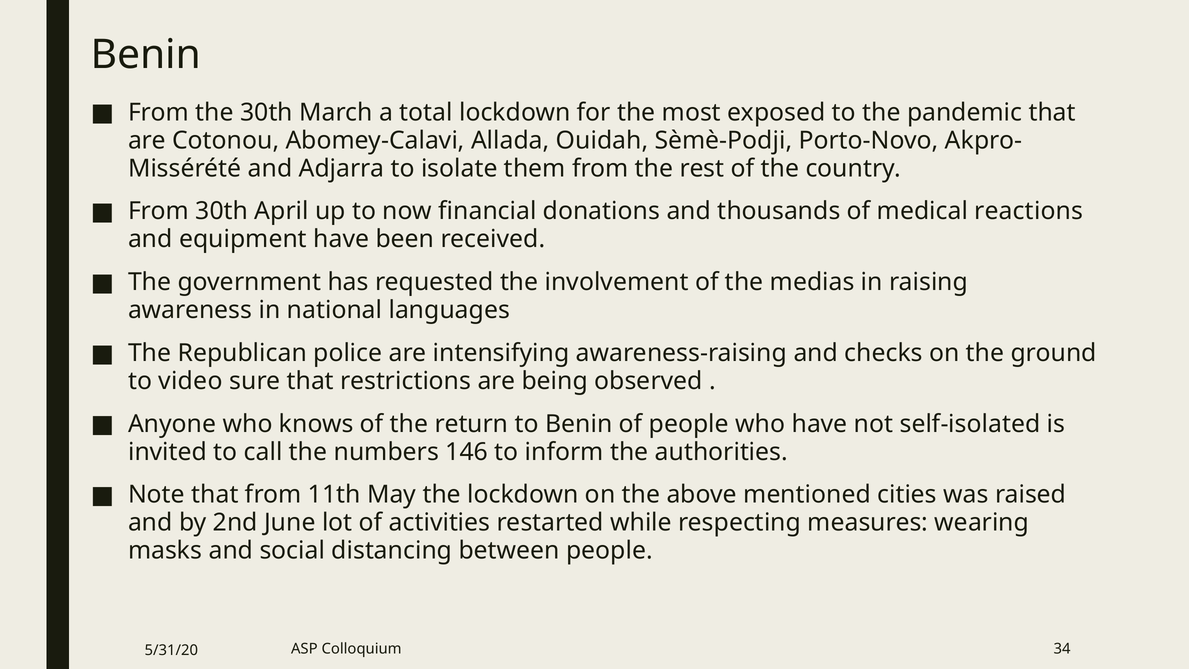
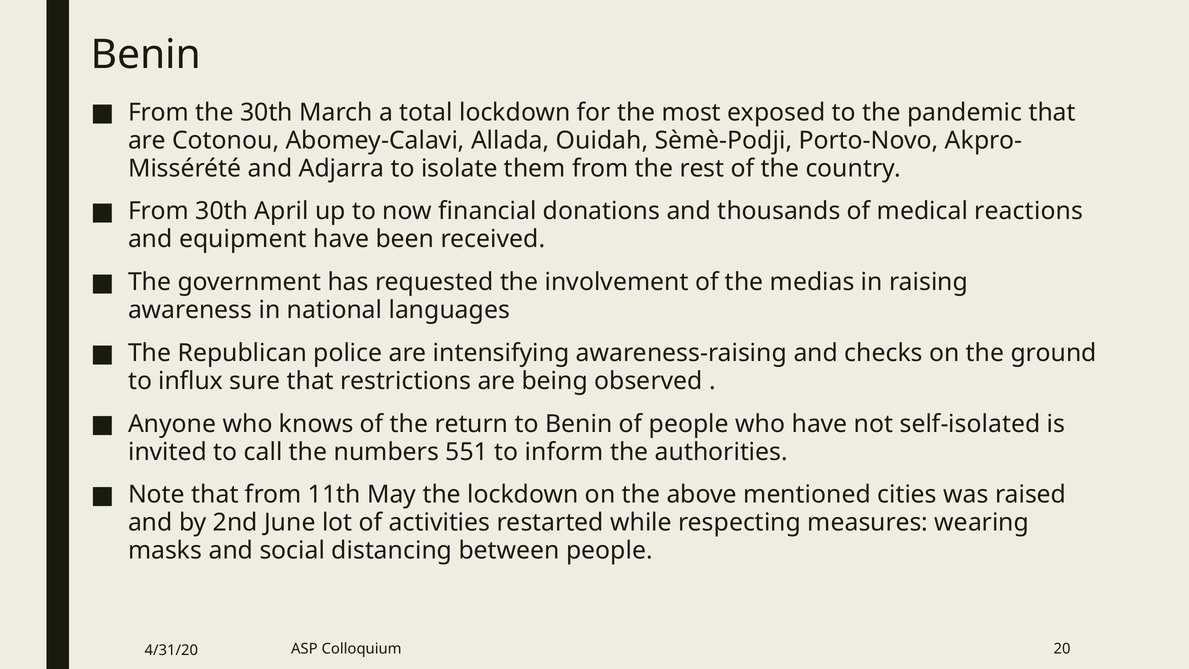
video: video -> influx
146: 146 -> 551
34: 34 -> 20
5/31/20: 5/31/20 -> 4/31/20
